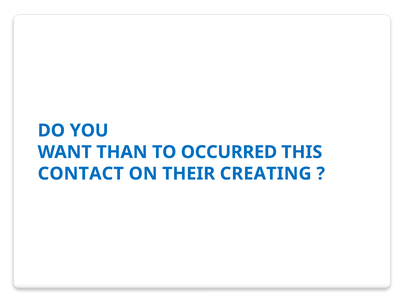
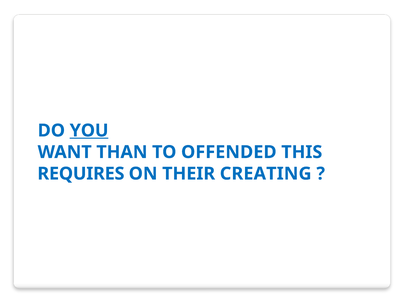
YOU underline: none -> present
OCCURRED: OCCURRED -> OFFENDED
CONTACT: CONTACT -> REQUIRES
